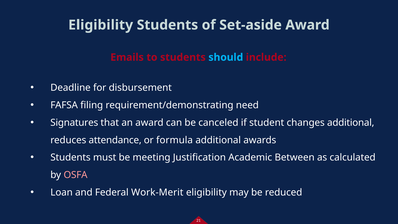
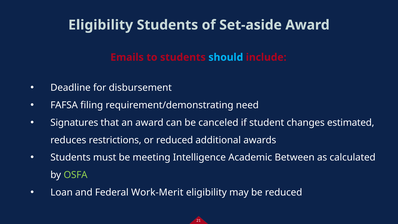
changes additional: additional -> estimated
attendance: attendance -> restrictions
or formula: formula -> reduced
Justification: Justification -> Intelligence
OSFA colour: pink -> light green
